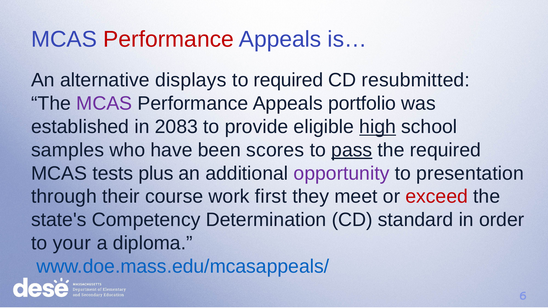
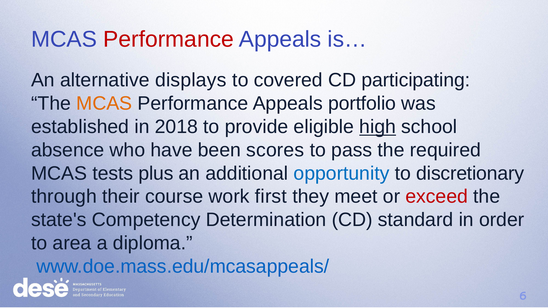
to required: required -> covered
resubmitted: resubmitted -> participating
MCAS at (104, 104) colour: purple -> orange
2083: 2083 -> 2018
samples: samples -> absence
pass underline: present -> none
opportunity colour: purple -> blue
presentation: presentation -> discretionary
your: your -> area
